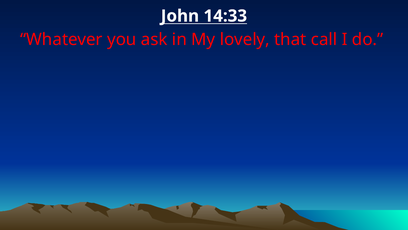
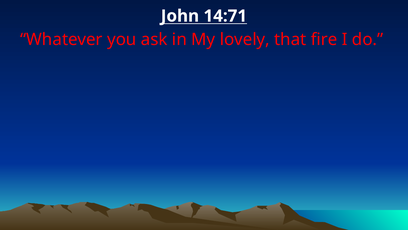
14:33: 14:33 -> 14:71
call: call -> fire
